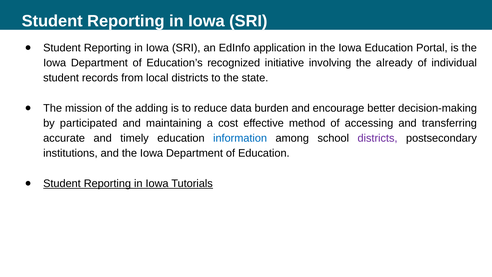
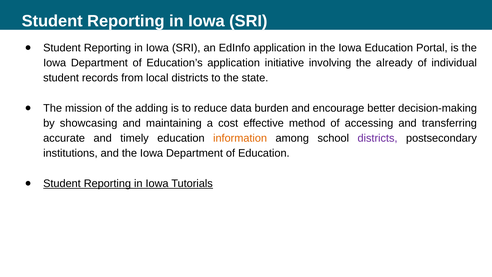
Education’s recognized: recognized -> application
participated: participated -> showcasing
information colour: blue -> orange
